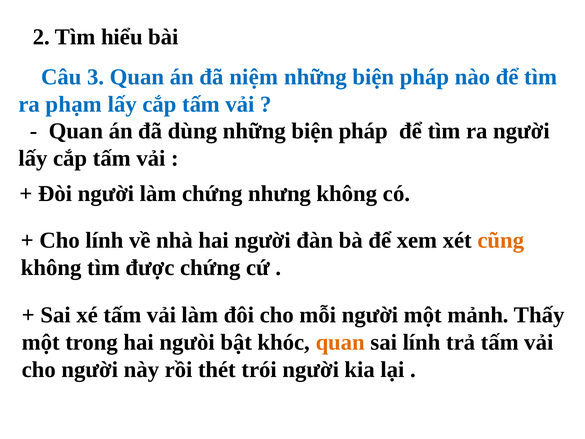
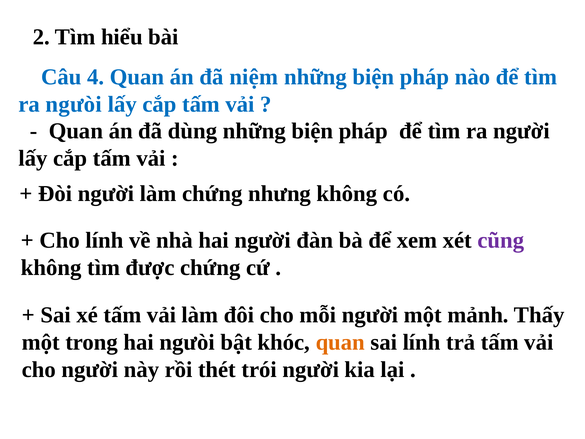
3: 3 -> 4
ra phạm: phạm -> ngưòi
cũng colour: orange -> purple
